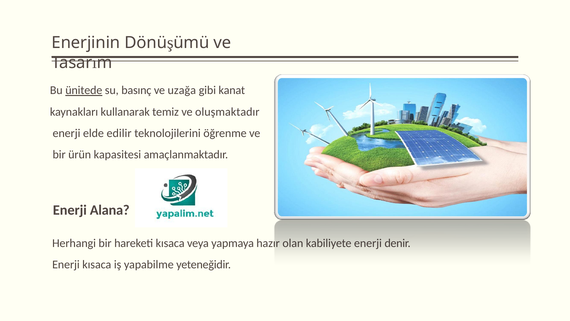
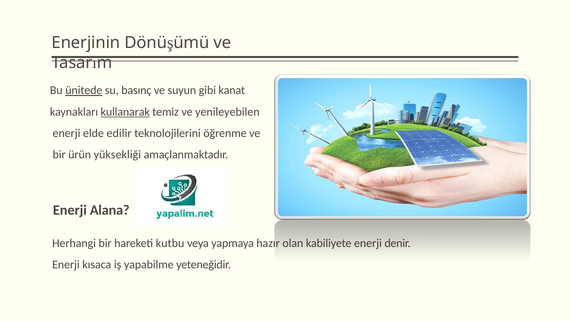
uzağa: uzağa -> suyun
kullanarak underline: none -> present
oluşmaktadır: oluşmaktadır -> yenileyebilen
kapasitesi: kapasitesi -> yüksekliği
hareketi kısaca: kısaca -> kutbu
